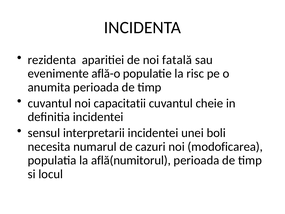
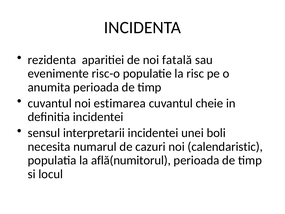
află-o: află-o -> risc-o
capacitatii: capacitatii -> estimarea
modoficarea: modoficarea -> calendaristic
